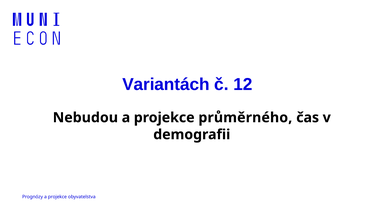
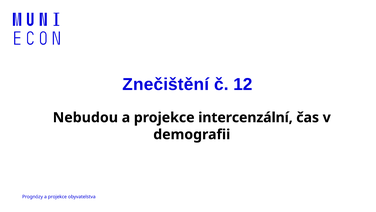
Variantách: Variantách -> Znečištění
průměrného: průměrného -> intercenzální
